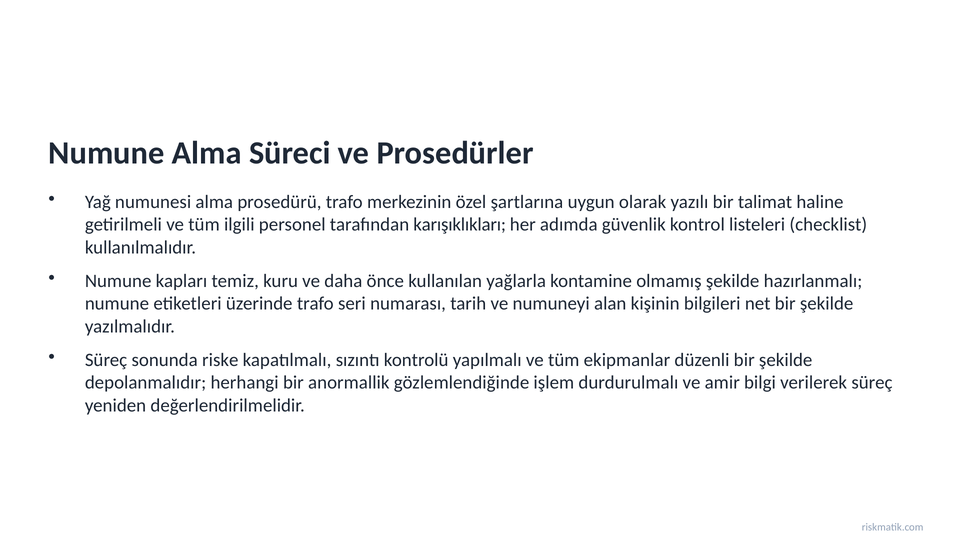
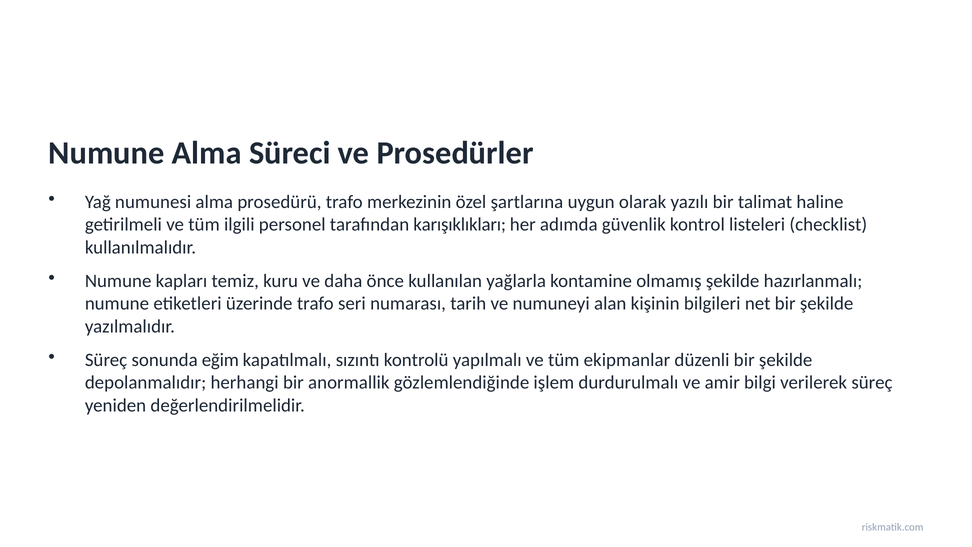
riske: riske -> eğim
